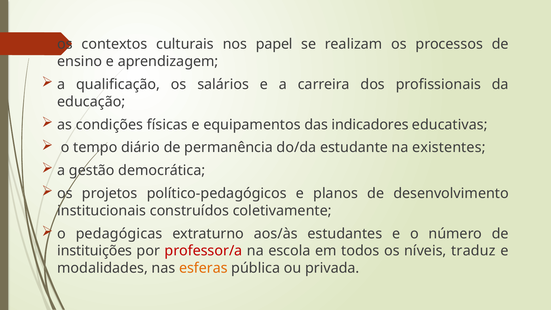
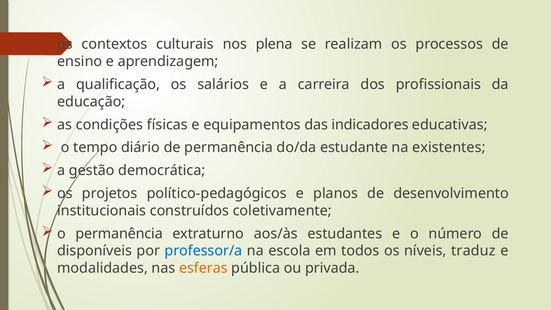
papel: papel -> plena
o pedagógicas: pedagógicas -> permanência
instituições: instituições -> disponíveis
professor/a colour: red -> blue
